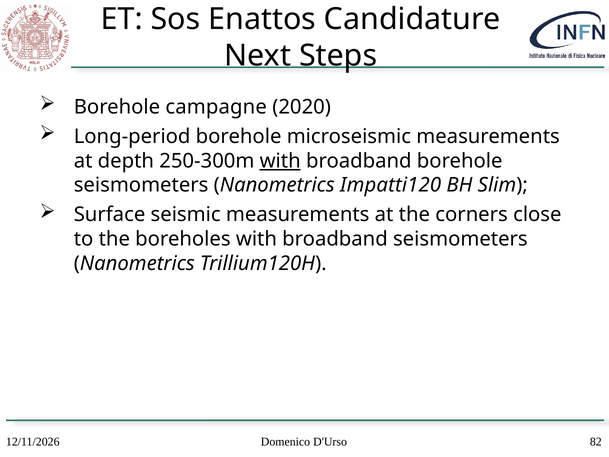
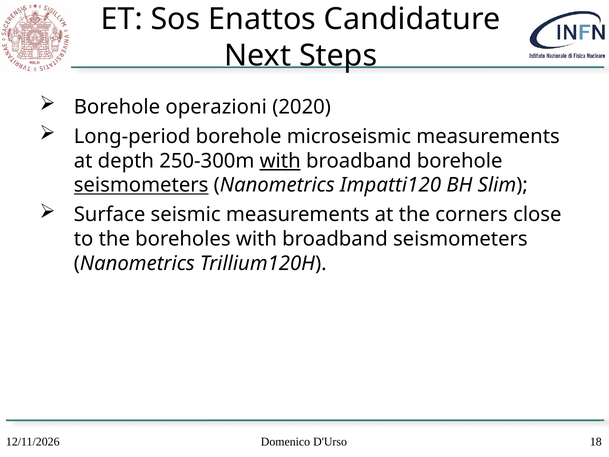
campagne: campagne -> operazioni
seismometers at (141, 185) underline: none -> present
82: 82 -> 18
